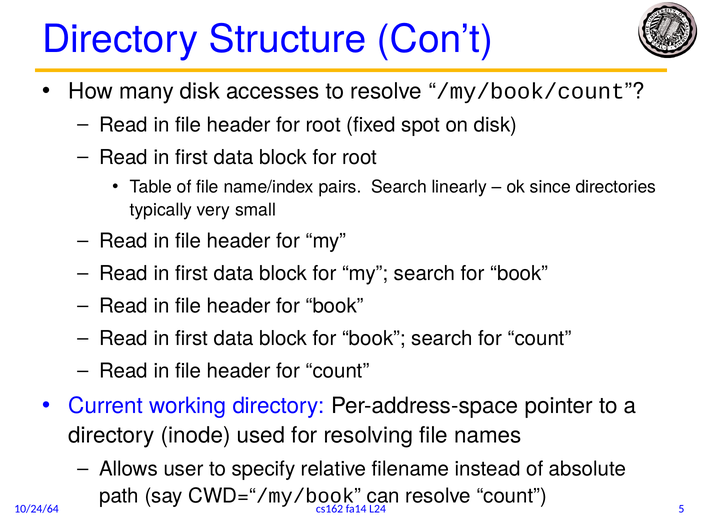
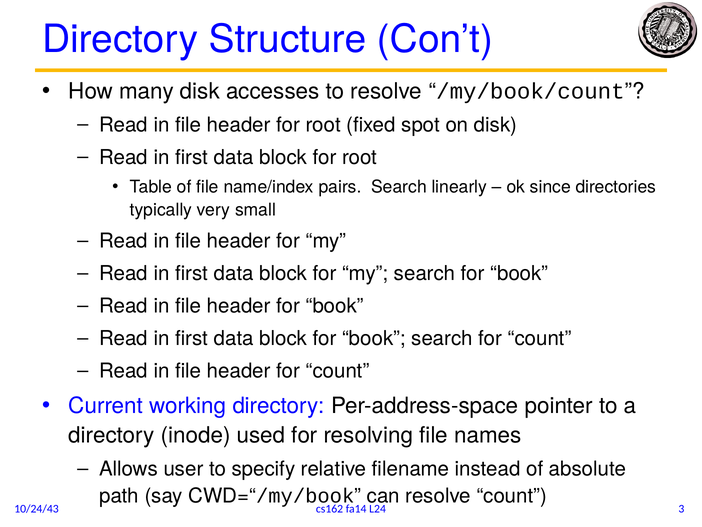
5: 5 -> 3
10/24/64: 10/24/64 -> 10/24/43
